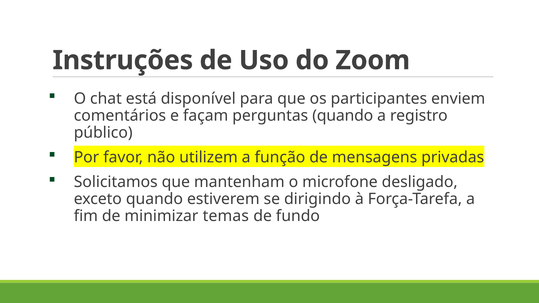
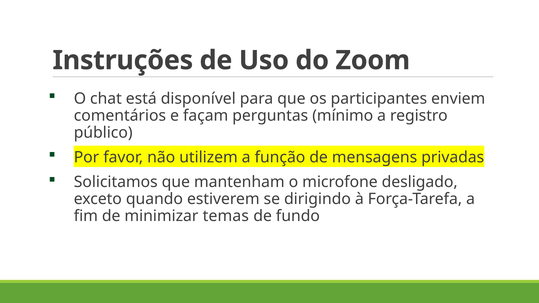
perguntas quando: quando -> mínimo
